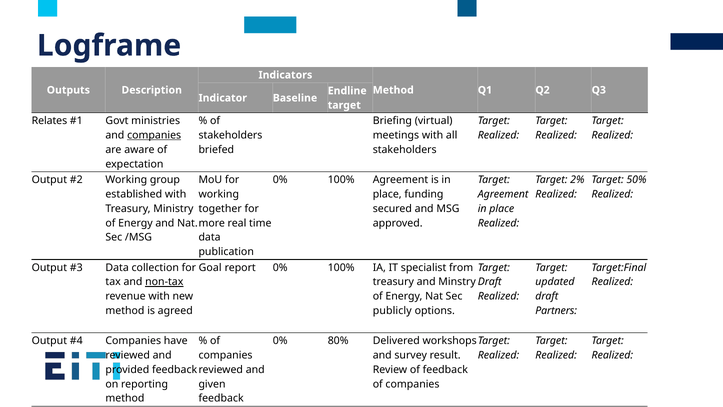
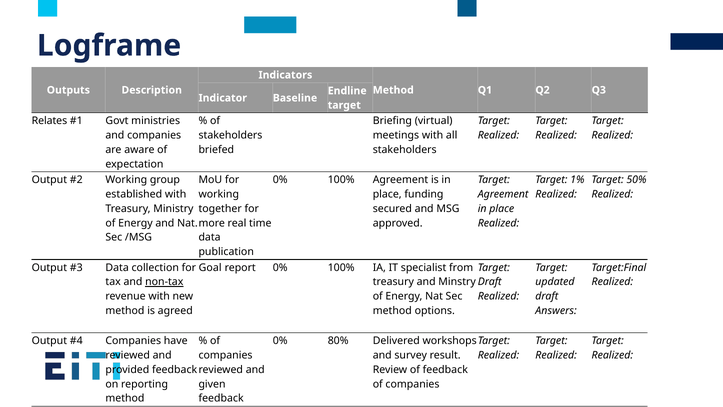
companies at (154, 135) underline: present -> none
2%: 2% -> 1%
publicly at (392, 311): publicly -> method
Partners: Partners -> Answers
